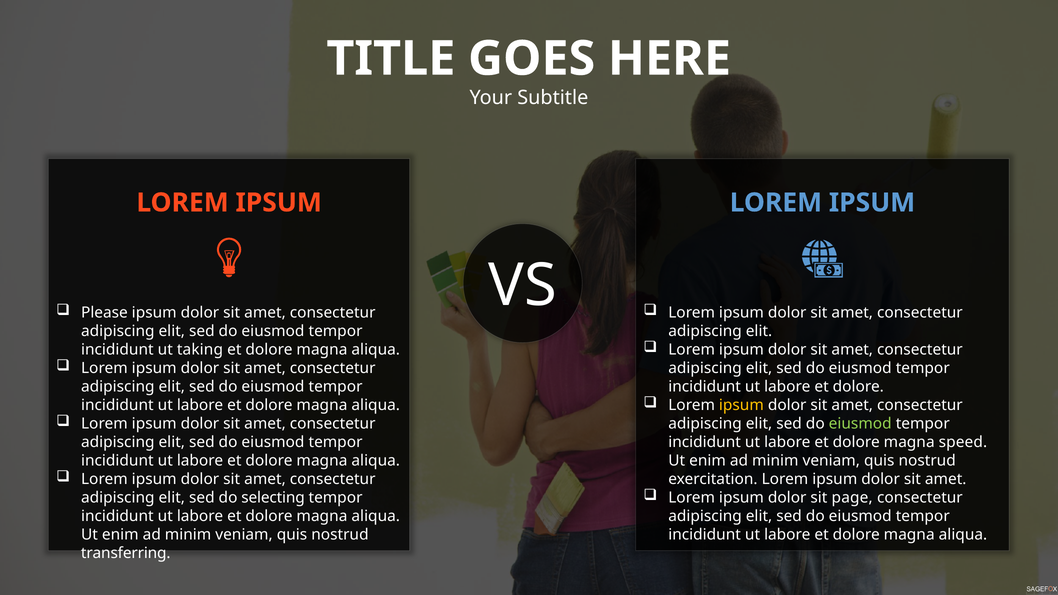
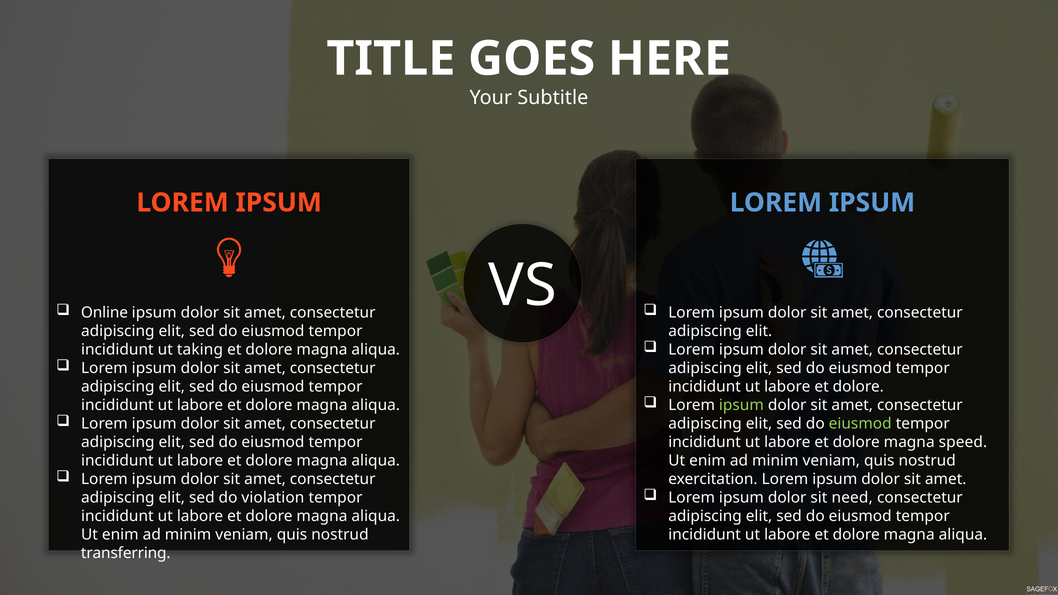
Please: Please -> Online
ipsum at (741, 405) colour: yellow -> light green
page: page -> need
selecting: selecting -> violation
